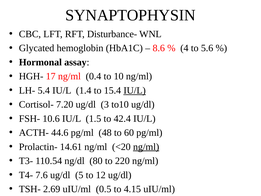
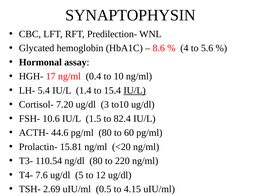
Disturbance-: Disturbance- -> Predilection-
42.4: 42.4 -> 82.4
pg/ml 48: 48 -> 80
14.61: 14.61 -> 15.81
ng/ml at (146, 147) underline: present -> none
